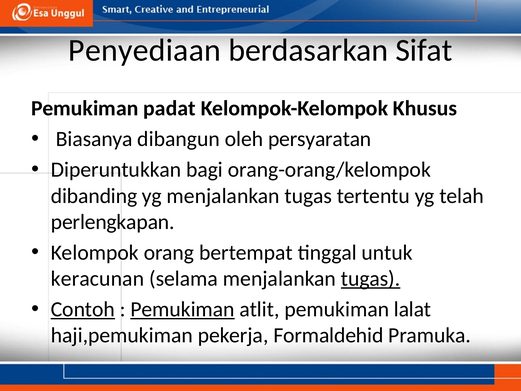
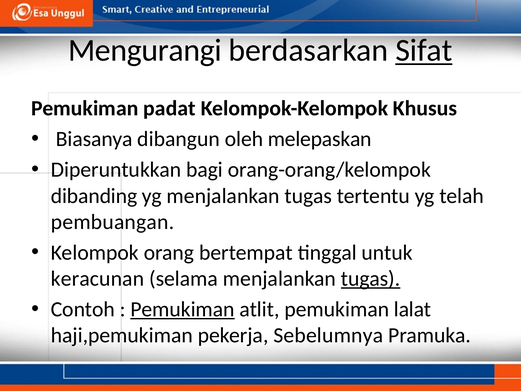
Penyediaan: Penyediaan -> Mengurangi
Sifat underline: none -> present
persyaratan: persyaratan -> melepaskan
perlengkapan: perlengkapan -> pembuangan
Contoh underline: present -> none
Formaldehid: Formaldehid -> Sebelumnya
